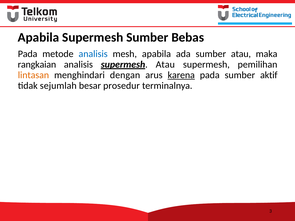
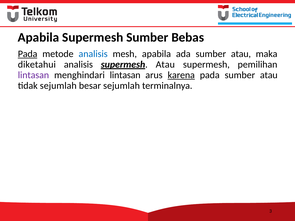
Pada at (28, 54) underline: none -> present
rangkaian: rangkaian -> diketahui
lintasan at (33, 75) colour: orange -> purple
menghindari dengan: dengan -> lintasan
pada sumber aktif: aktif -> atau
besar prosedur: prosedur -> sejumlah
